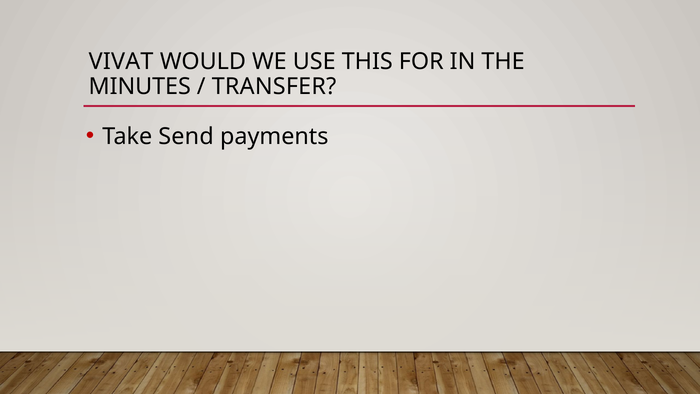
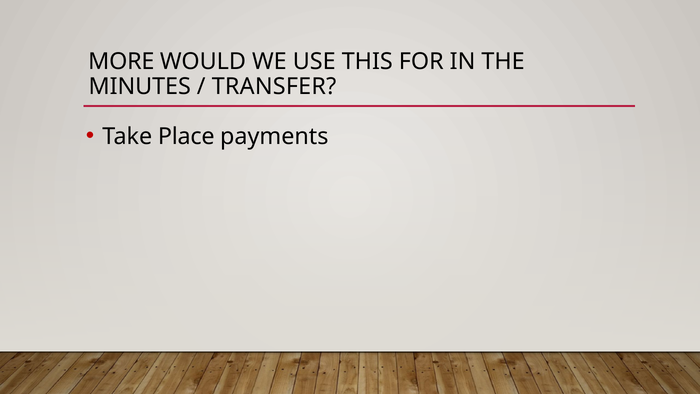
VIVAT: VIVAT -> MORE
Send: Send -> Place
